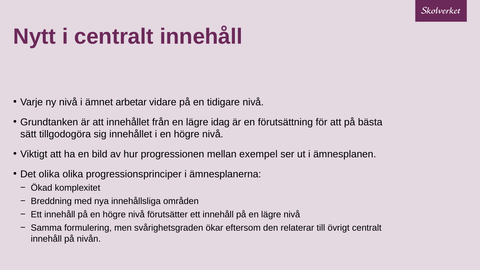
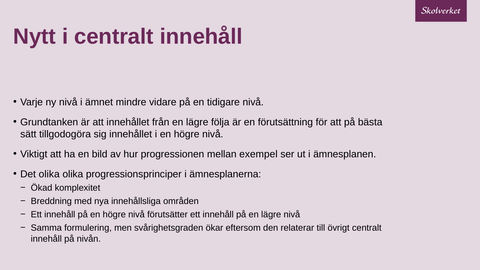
arbetar: arbetar -> mindre
idag: idag -> följa
